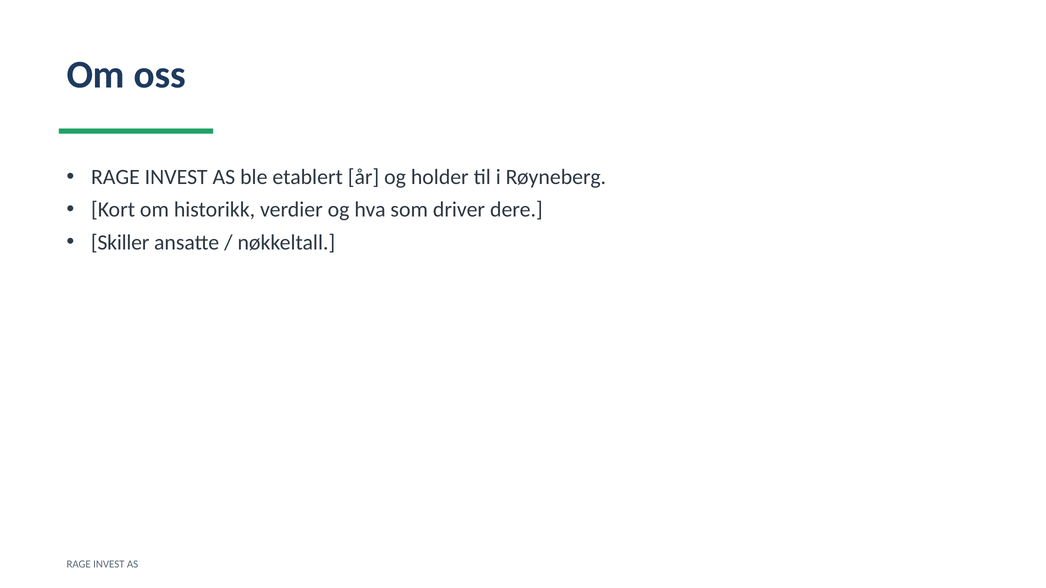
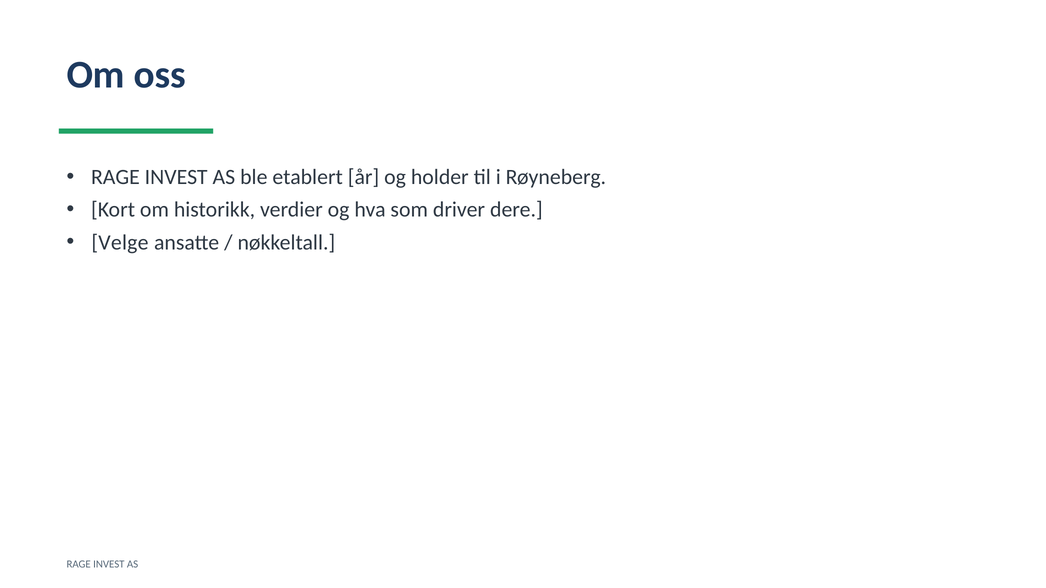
Skiller: Skiller -> Velge
